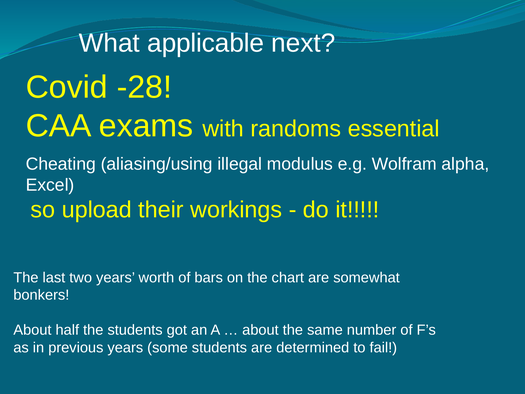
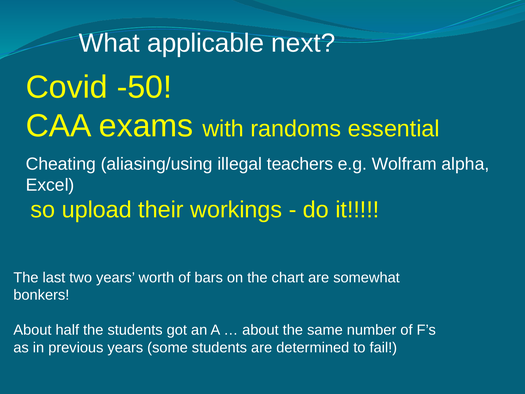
-28: -28 -> -50
modulus: modulus -> teachers
